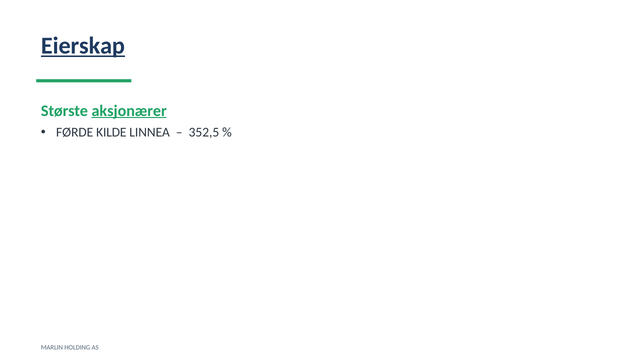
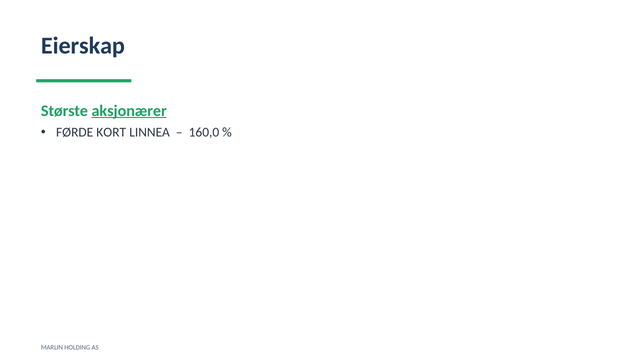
Eierskap underline: present -> none
KILDE: KILDE -> KORT
352,5: 352,5 -> 160,0
